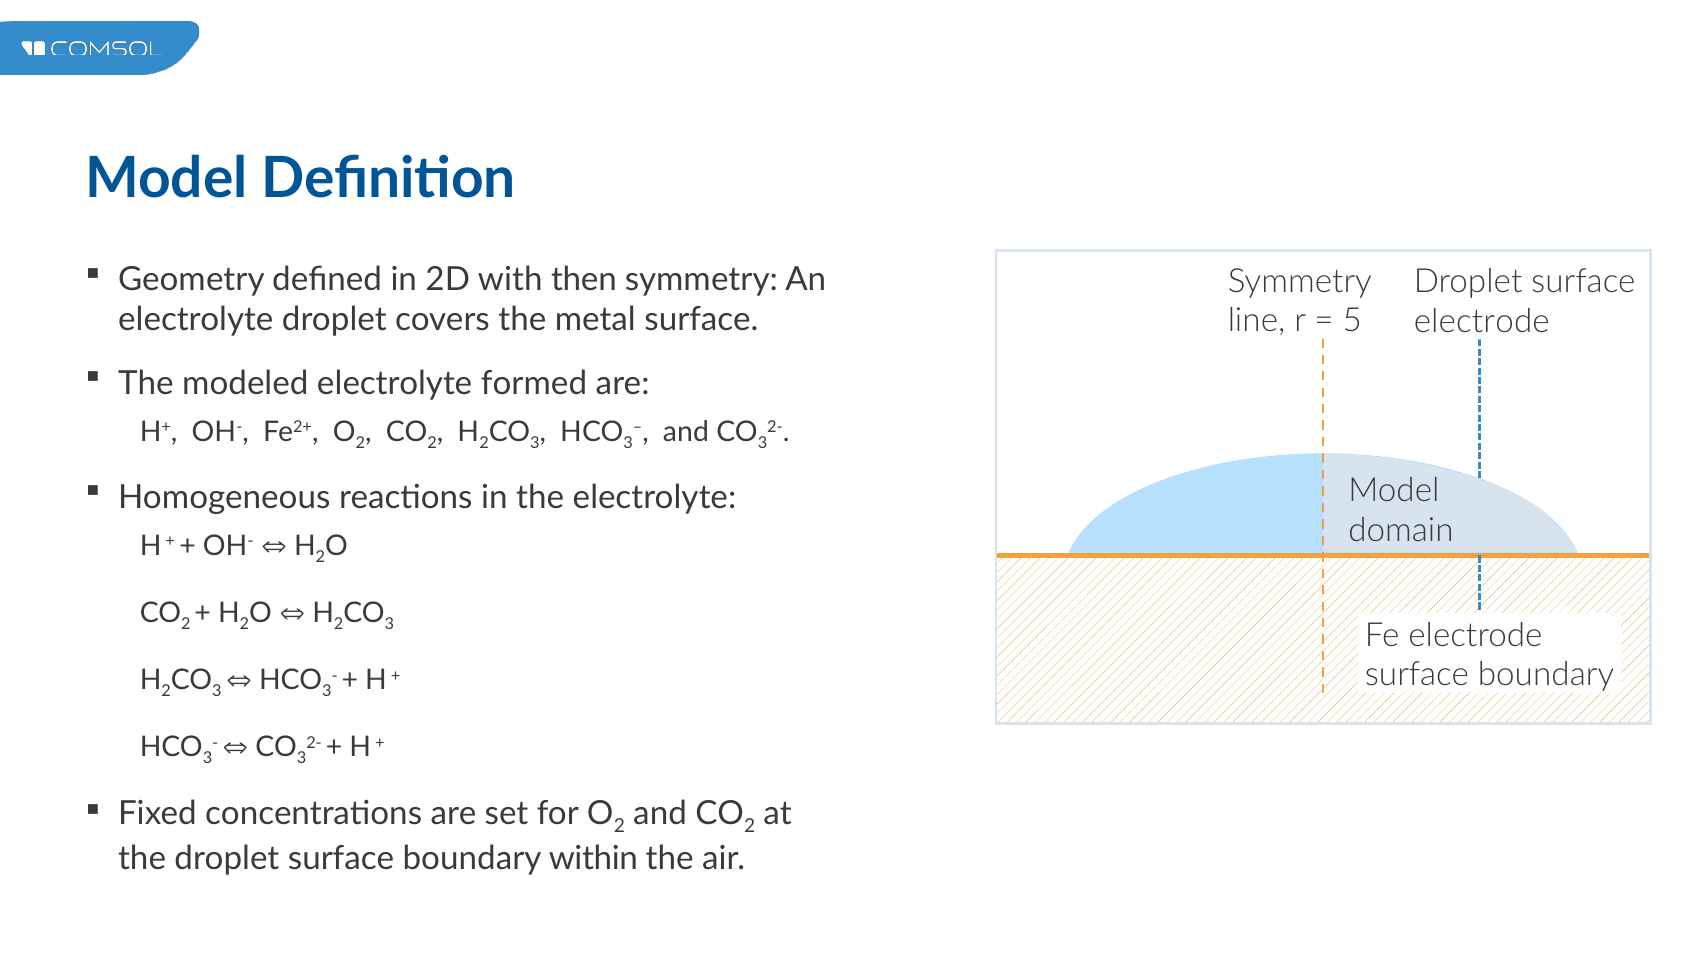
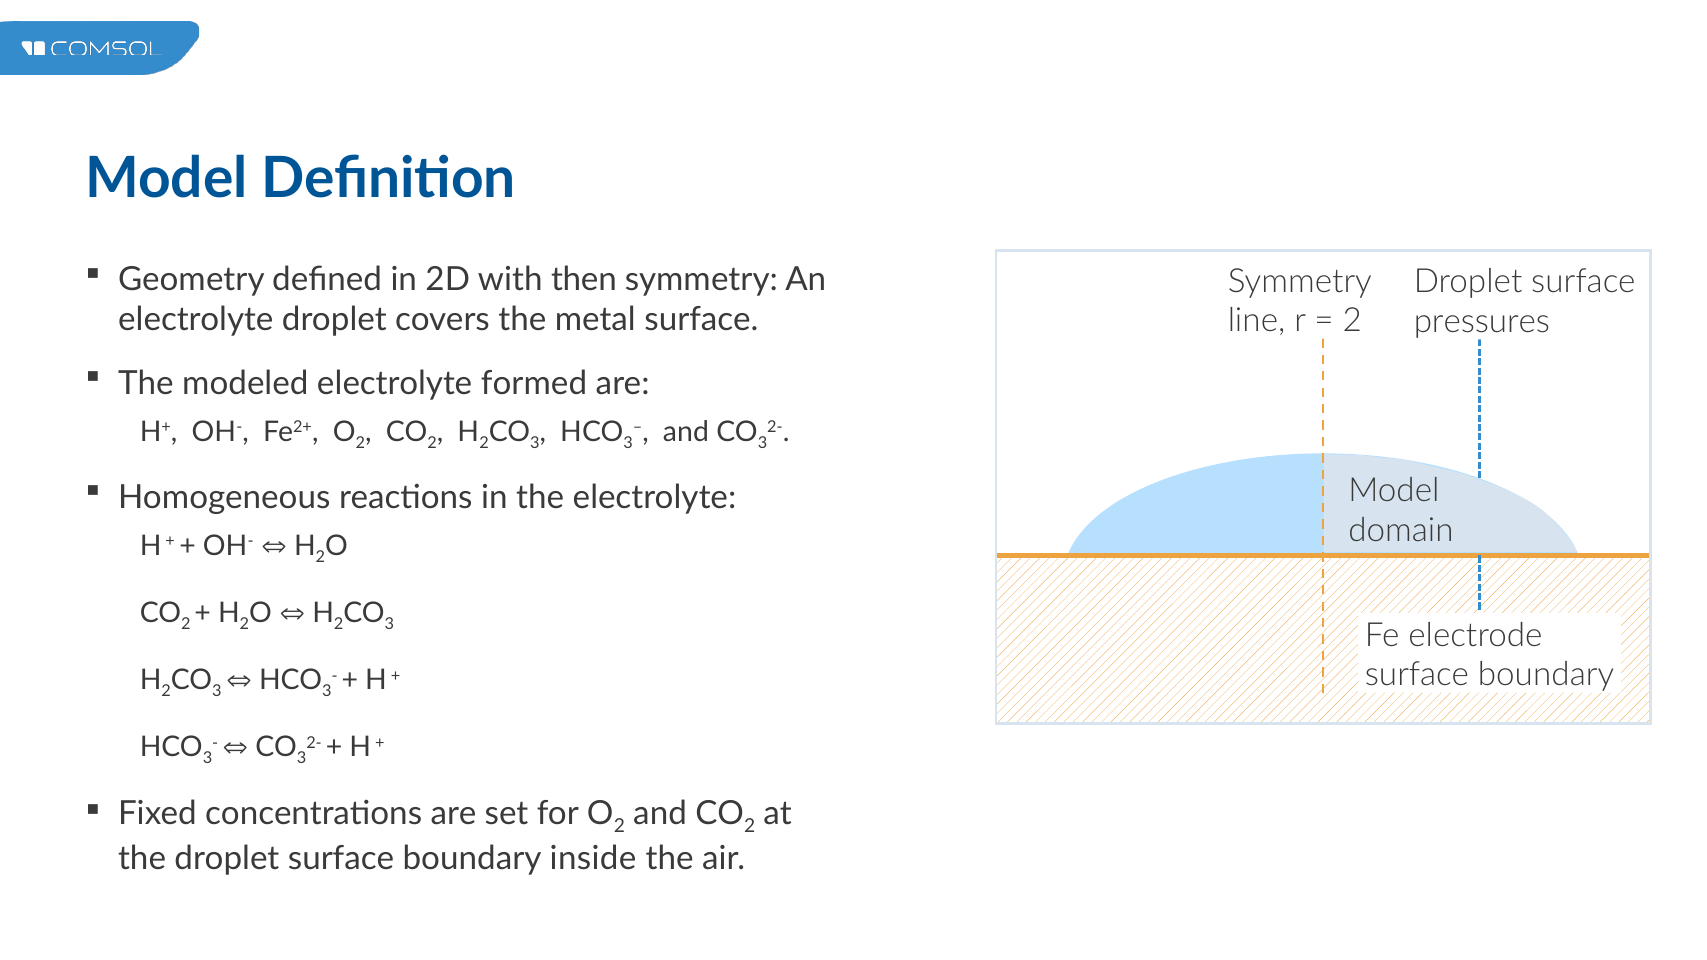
5 at (1352, 321): 5 -> 2
electrode at (1482, 322): electrode -> pressures
within: within -> inside
